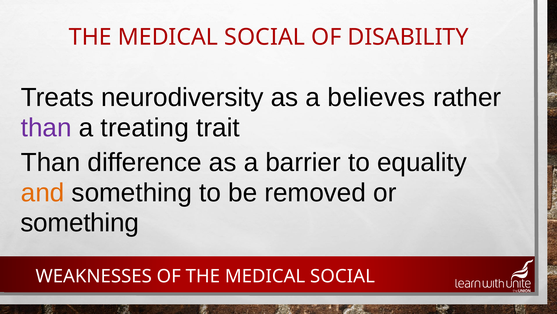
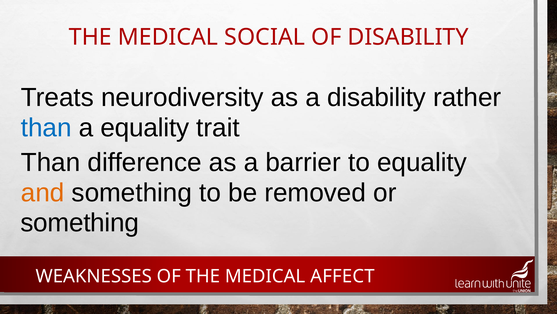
a believes: believes -> disability
than at (46, 128) colour: purple -> blue
a treating: treating -> equality
OF THE MEDICAL SOCIAL: SOCIAL -> AFFECT
